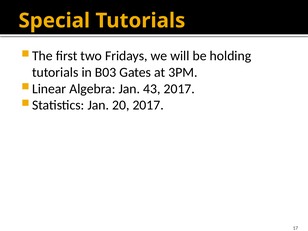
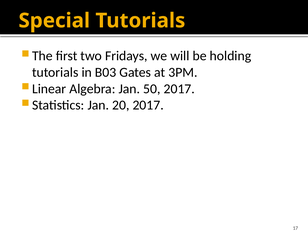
43: 43 -> 50
